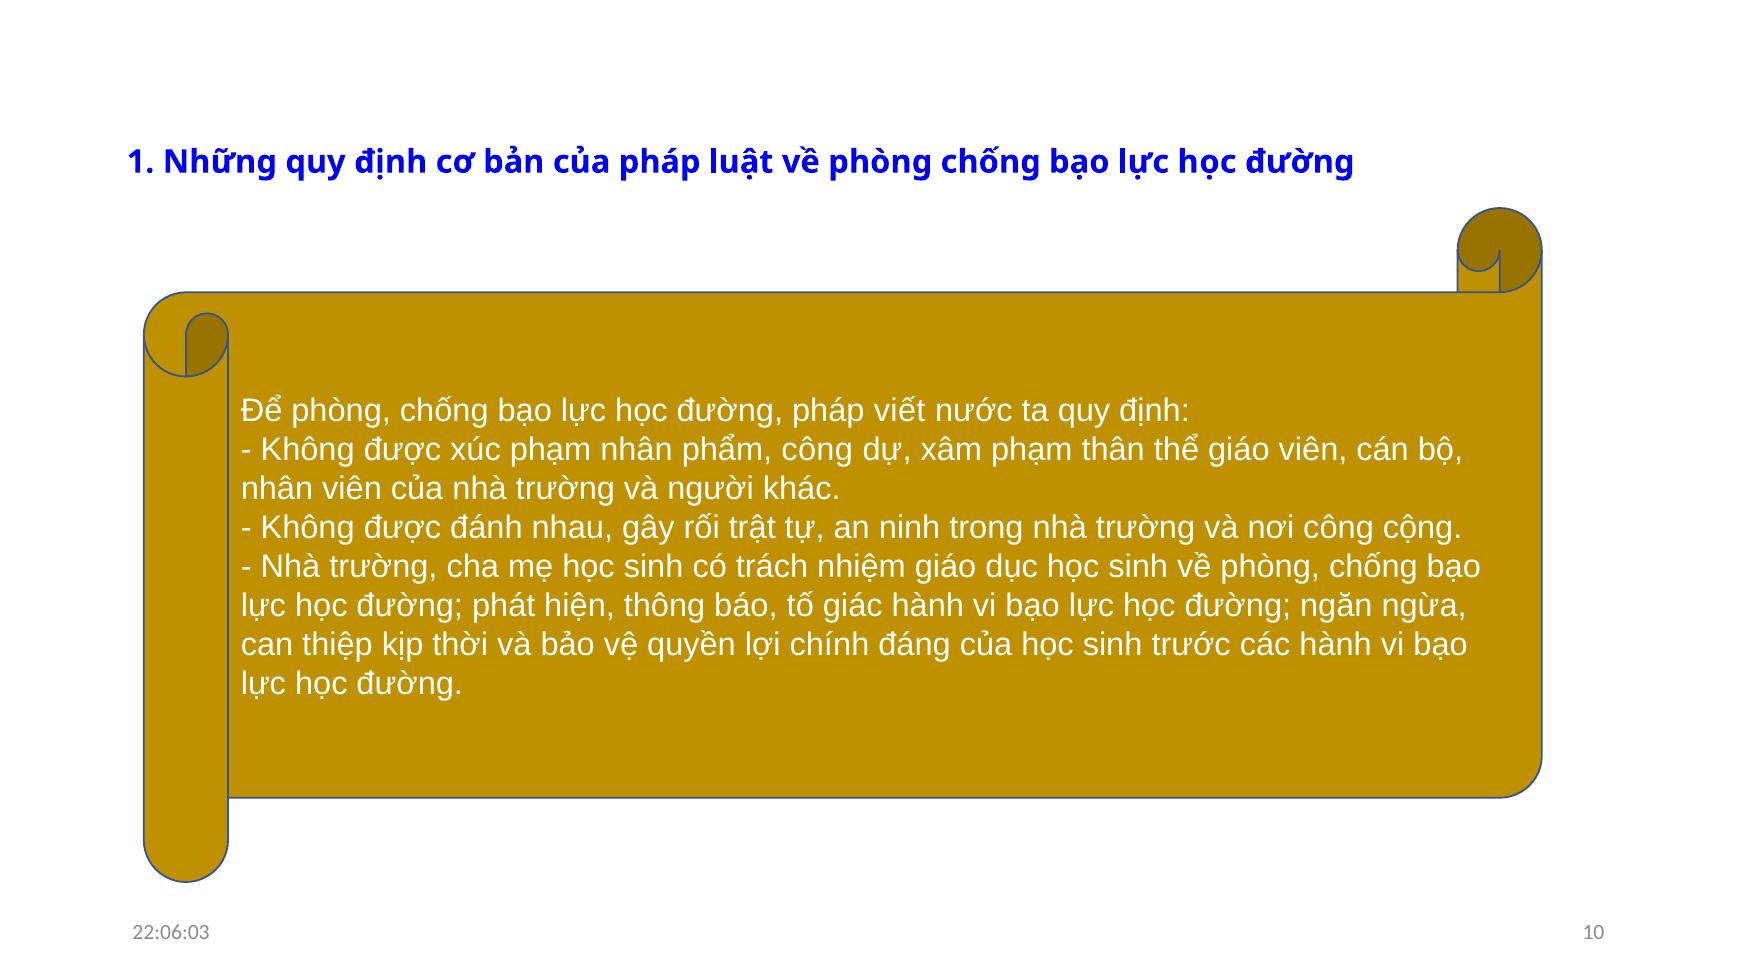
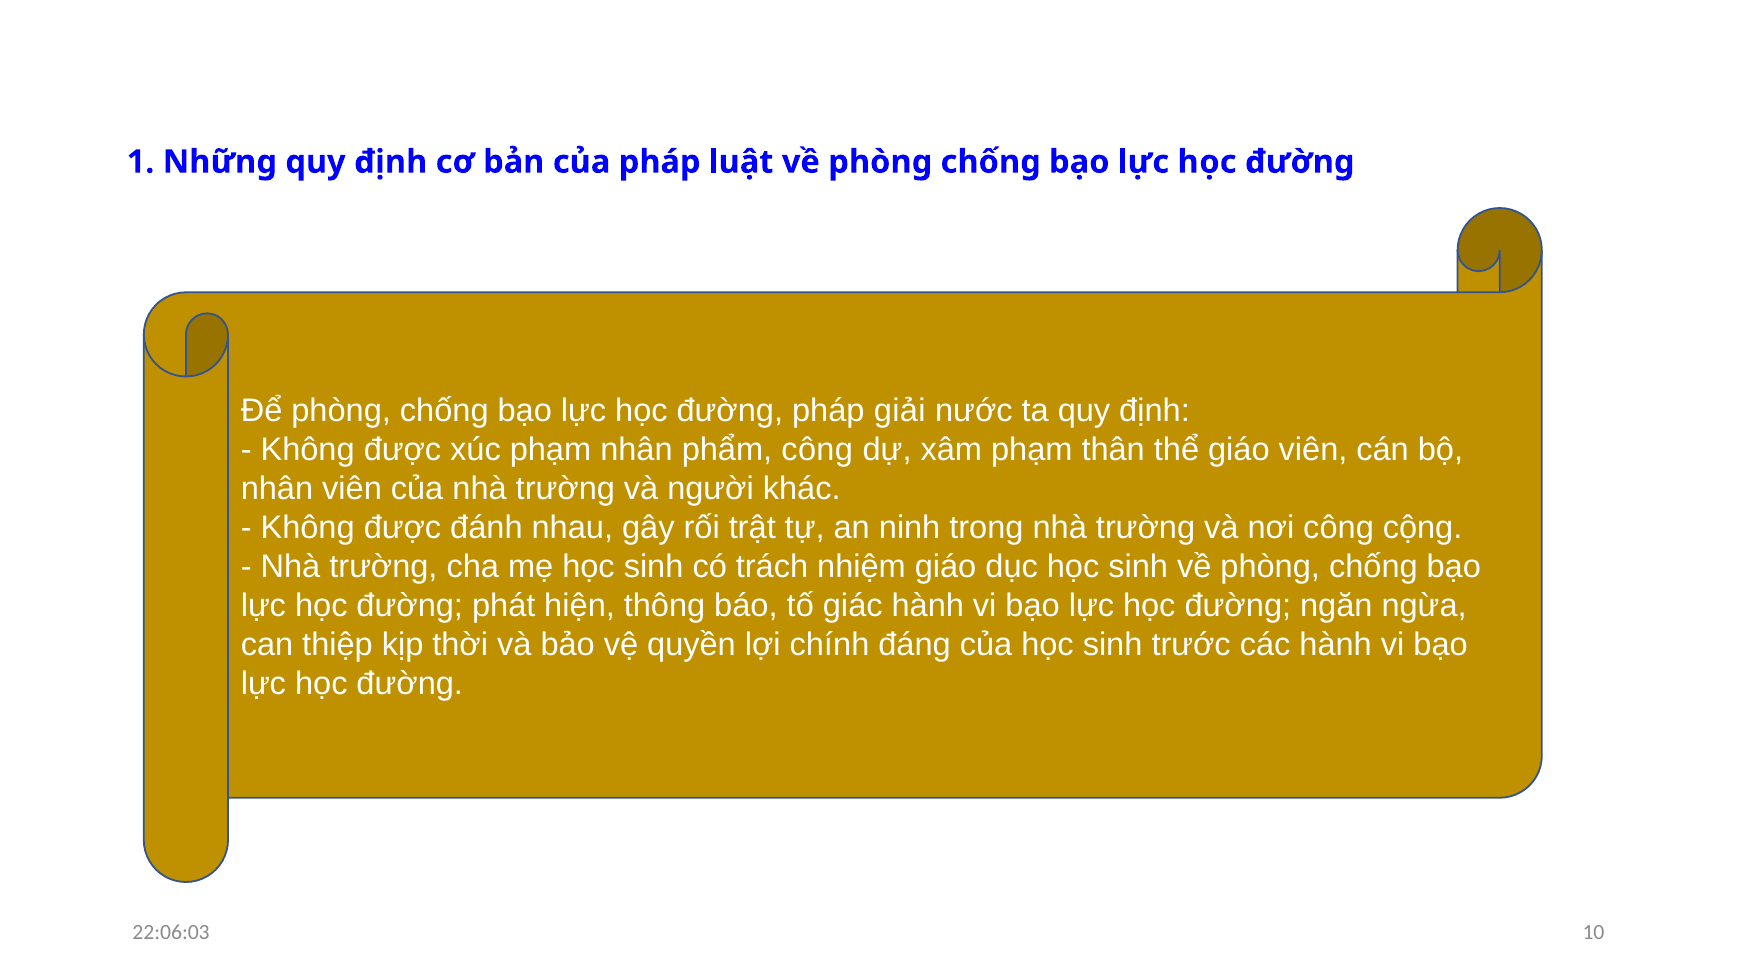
viết: viết -> giải
